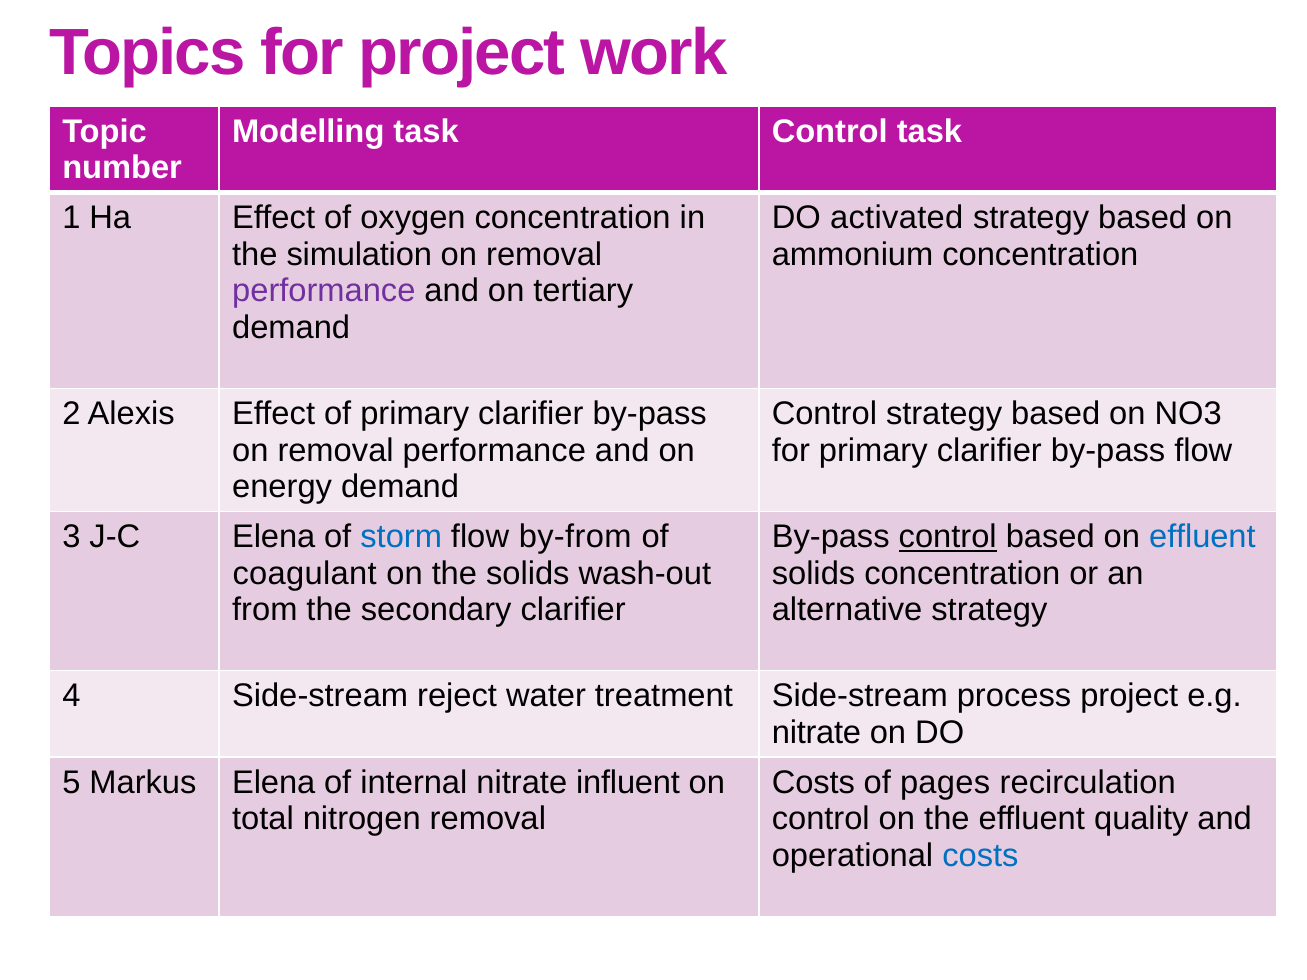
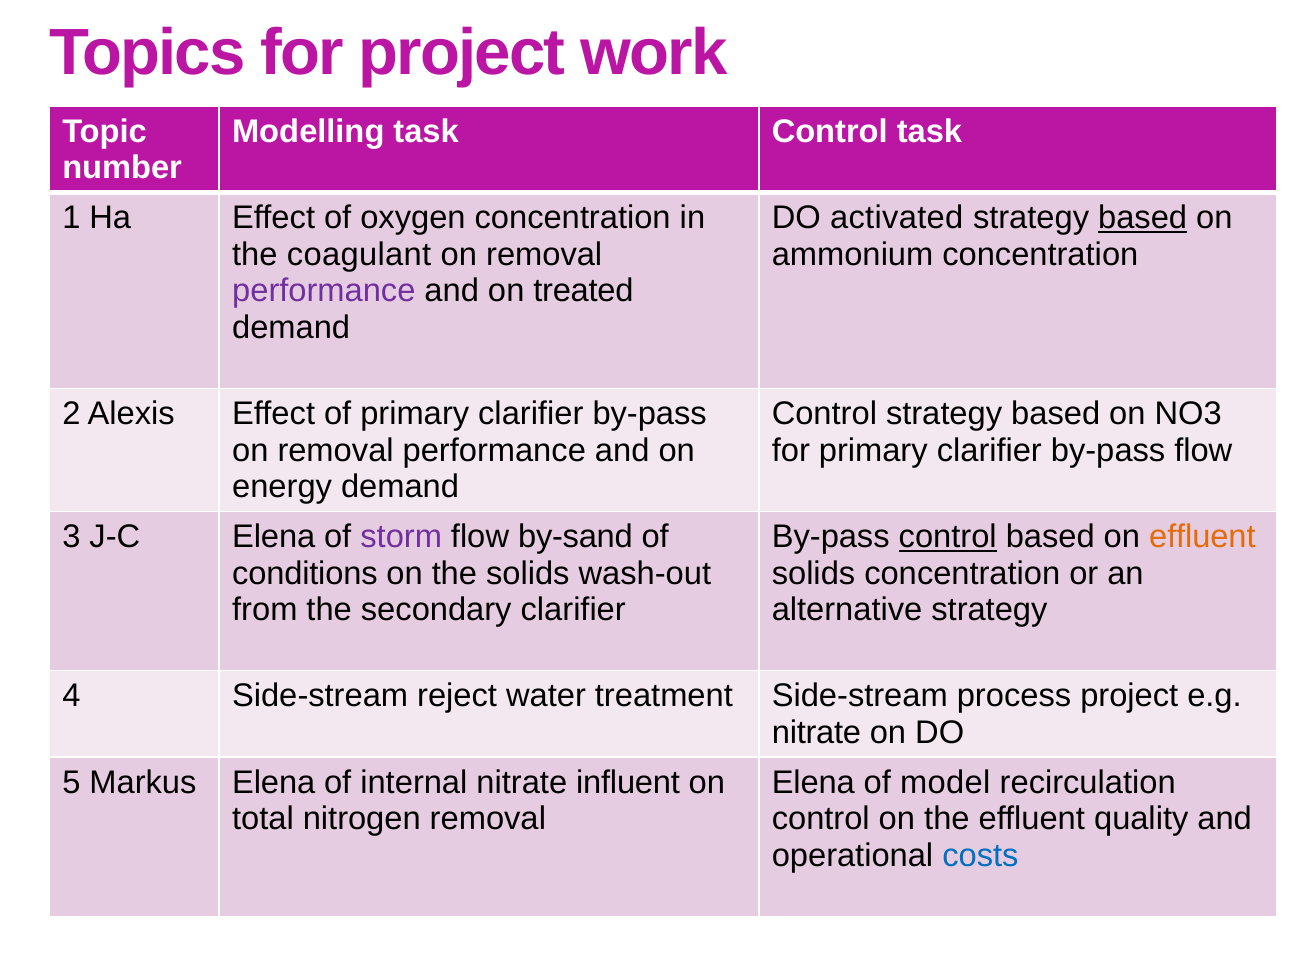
based at (1143, 218) underline: none -> present
simulation: simulation -> coagulant
tertiary: tertiary -> treated
storm colour: blue -> purple
by-from: by-from -> by-sand
effluent at (1202, 537) colour: blue -> orange
coagulant: coagulant -> conditions
Costs at (813, 783): Costs -> Elena
pages: pages -> model
